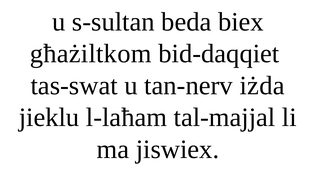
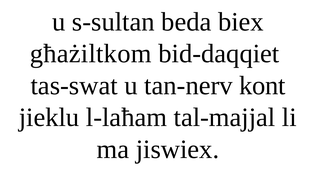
iżda: iżda -> kont
